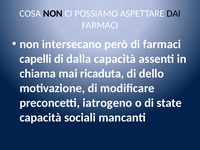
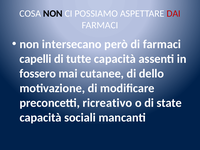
DAI colour: black -> red
dalla: dalla -> tutte
chiama: chiama -> fossero
ricaduta: ricaduta -> cutanee
iatrogeno: iatrogeno -> ricreativo
